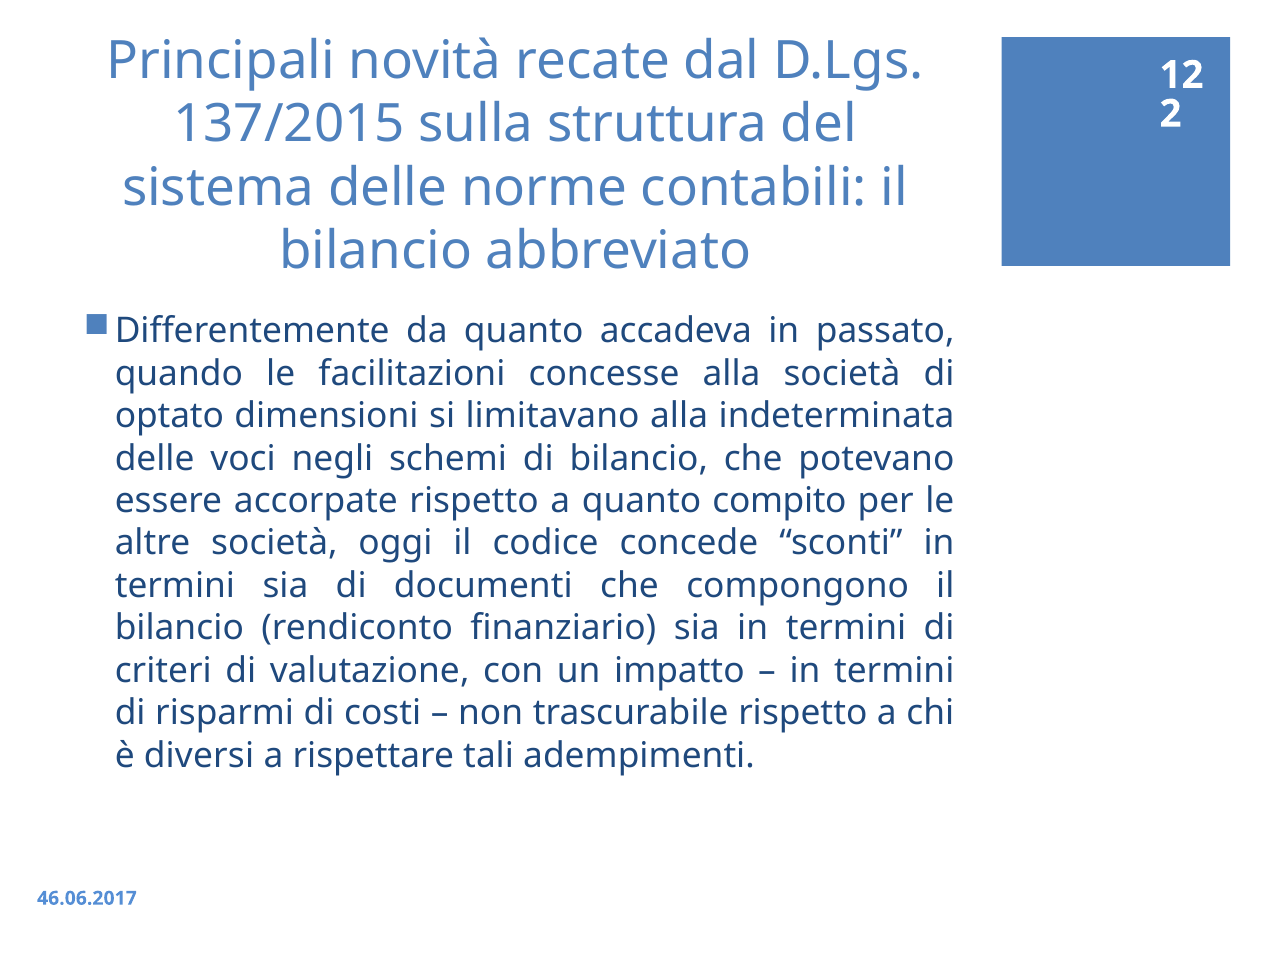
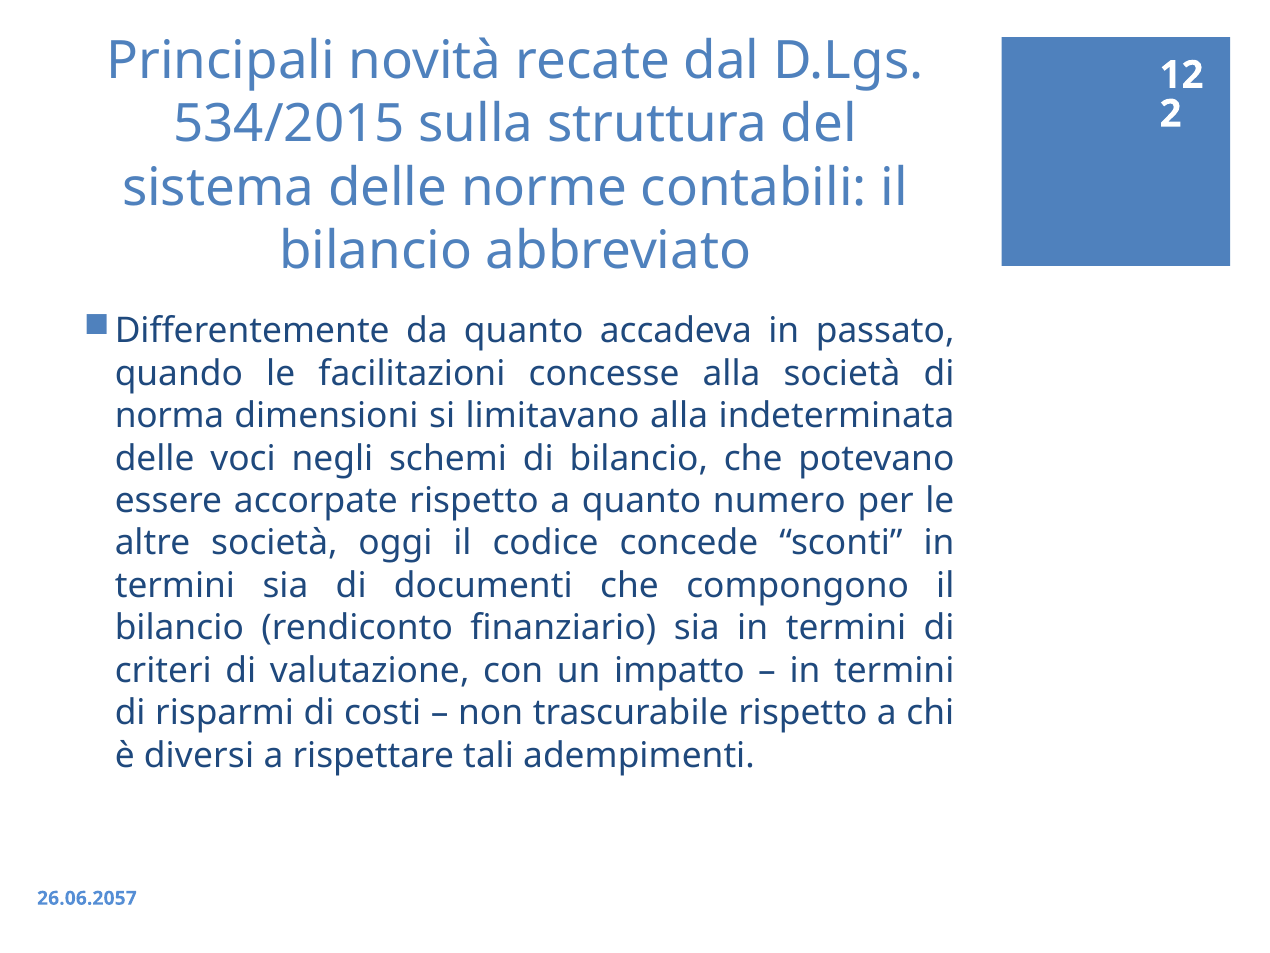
137/2015: 137/2015 -> 534/2015
optato: optato -> norma
compito: compito -> numero
46.06.2017: 46.06.2017 -> 26.06.2057
